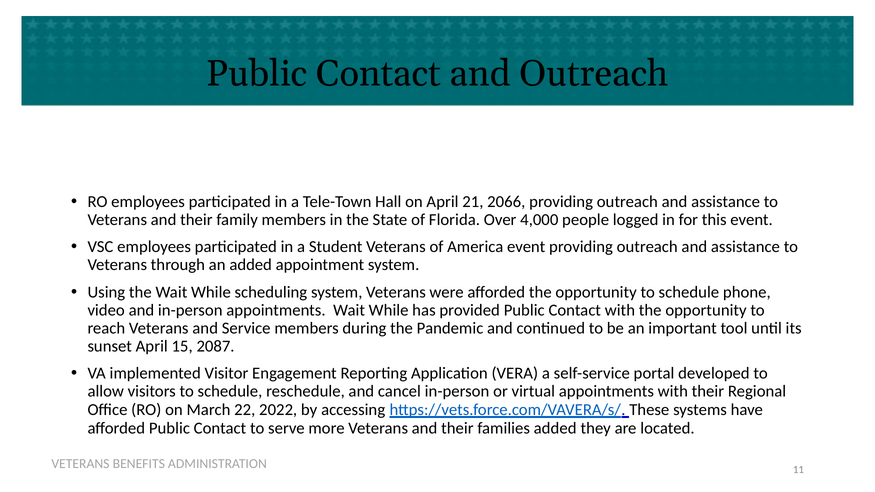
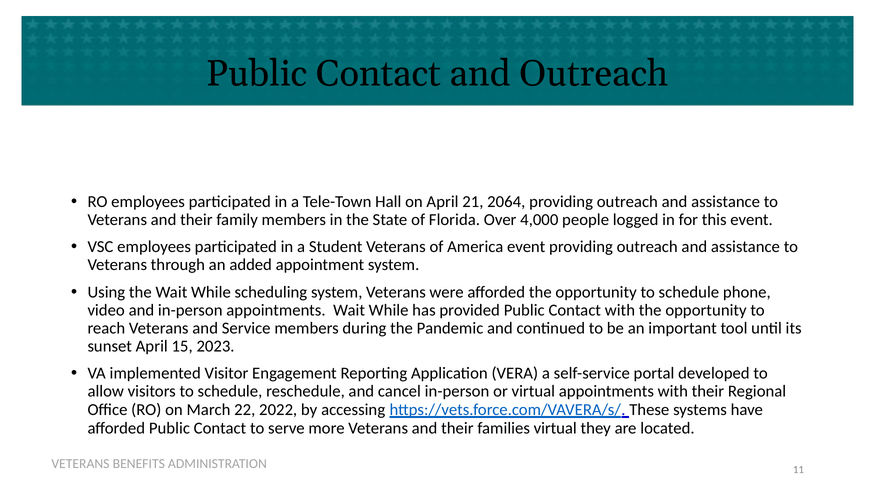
2066: 2066 -> 2064
2087: 2087 -> 2023
families added: added -> virtual
